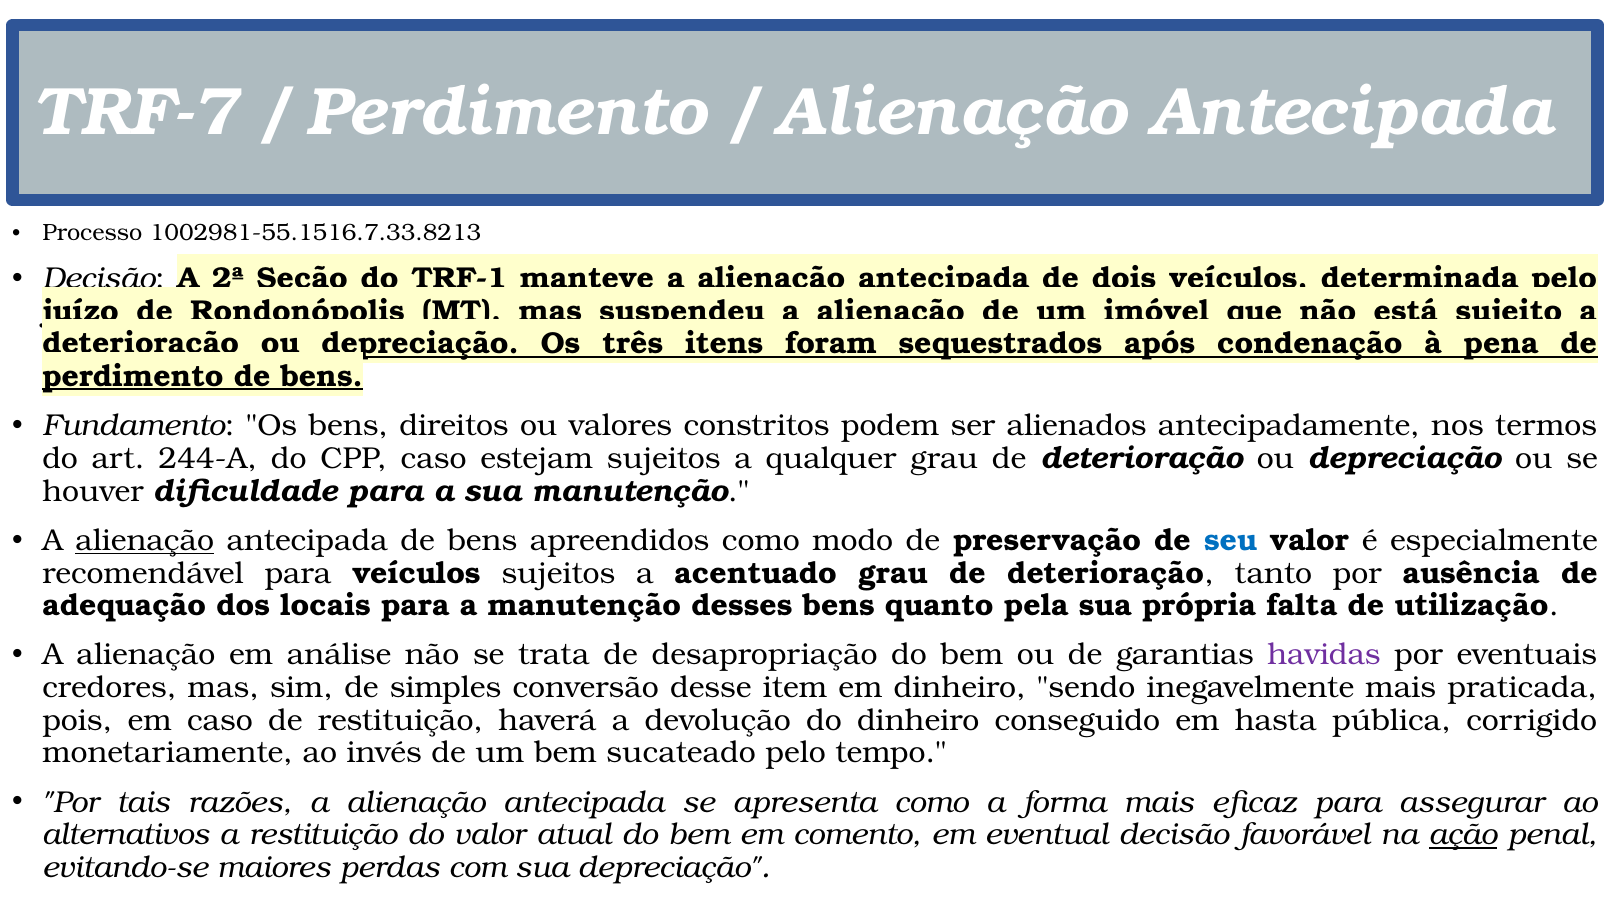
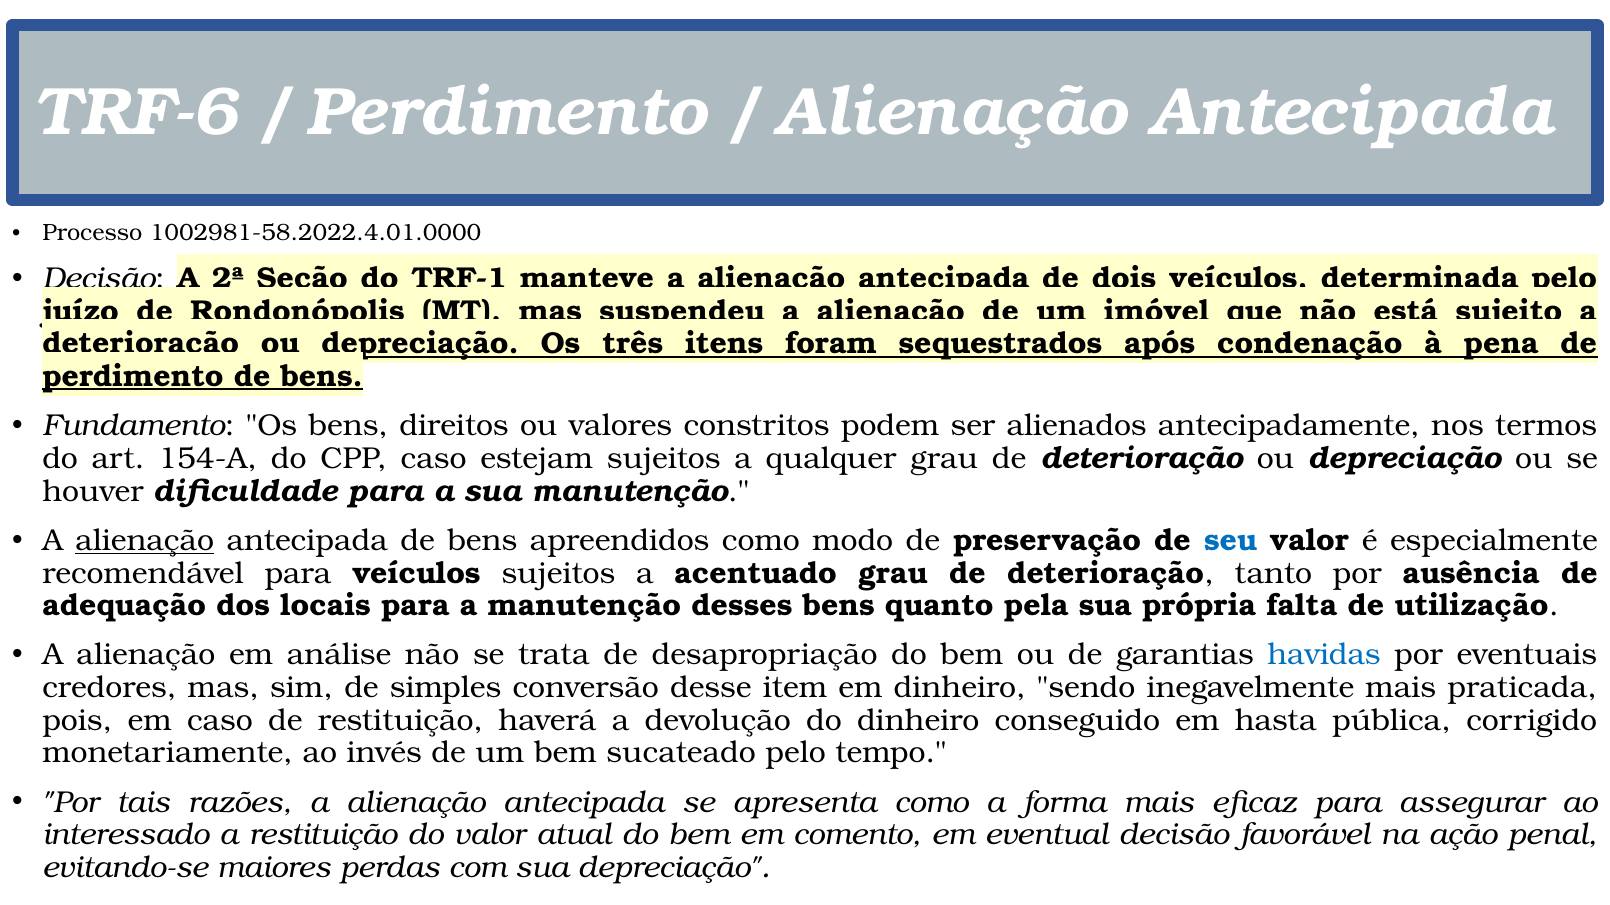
TRF-7: TRF-7 -> TRF-6
1002981-55.1516.7.33.8213: 1002981-55.1516.7.33.8213 -> 1002981-58.2022.4.01.0000
244-A: 244-A -> 154-A
havidas colour: purple -> blue
alternativos: alternativos -> interessado
ação underline: present -> none
